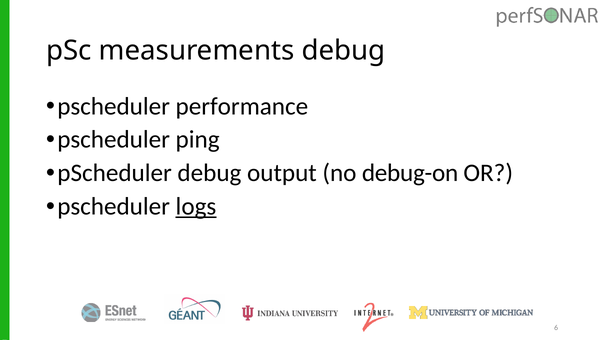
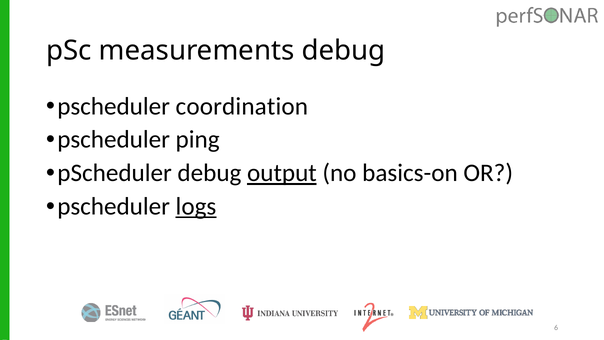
performance: performance -> coordination
output underline: none -> present
debug-on: debug-on -> basics-on
